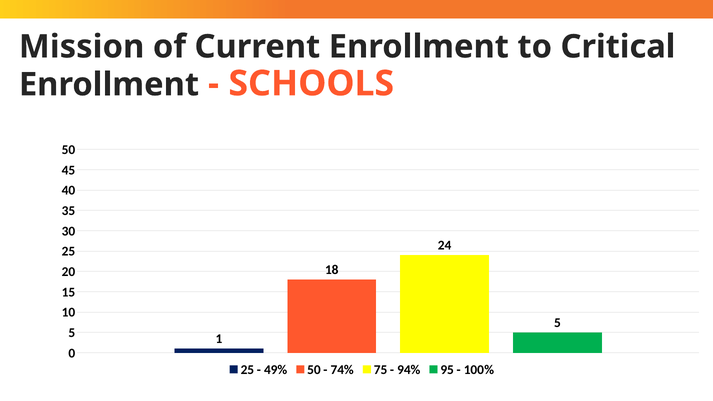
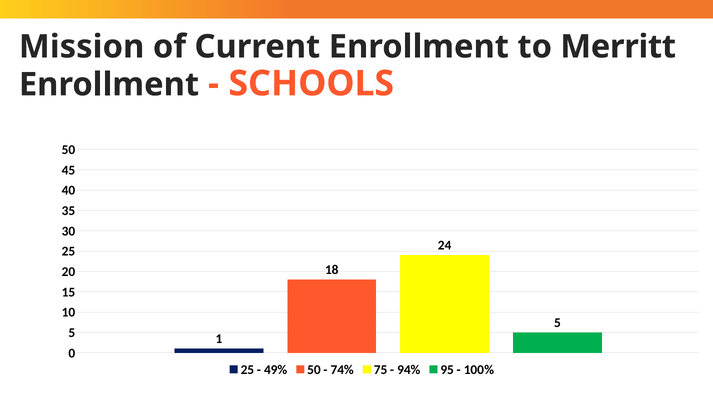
Critical: Critical -> Merritt
